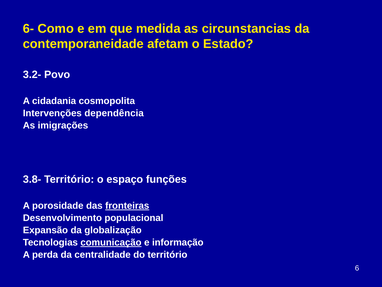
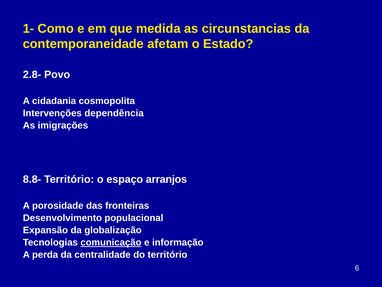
6-: 6- -> 1-
3.2-: 3.2- -> 2.8-
3.8-: 3.8- -> 8.8-
funções: funções -> arranjos
fronteiras underline: present -> none
